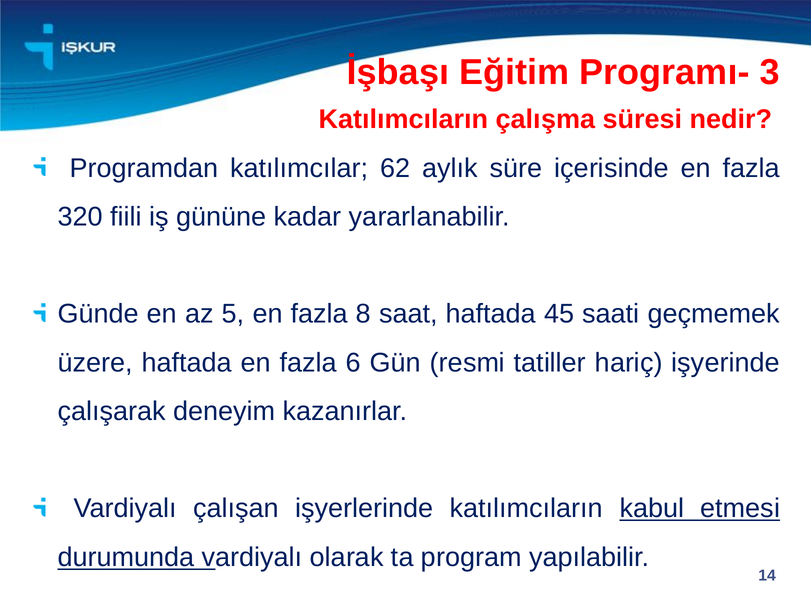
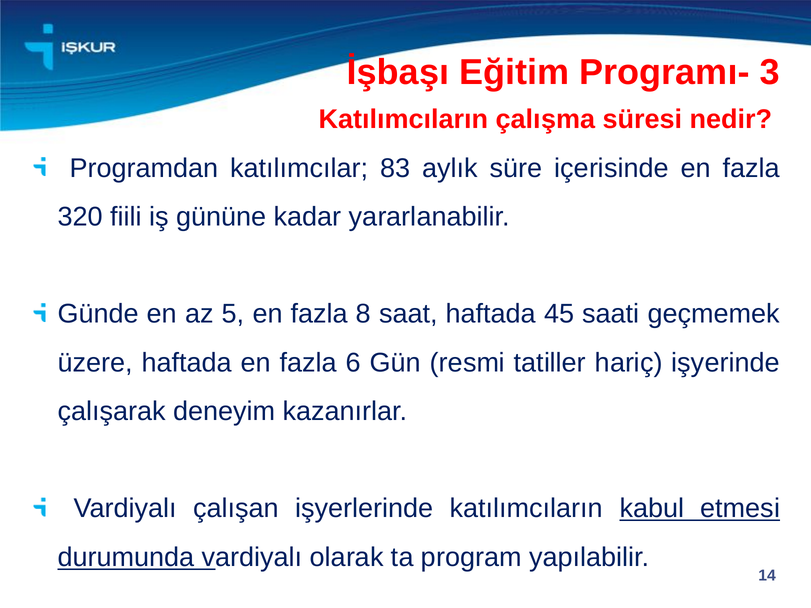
62: 62 -> 83
